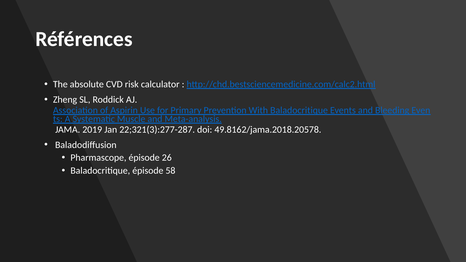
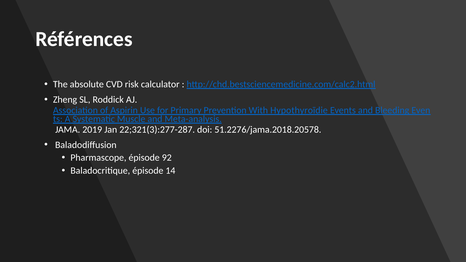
With Baladocritique: Baladocritique -> Hypothyroïdie
49.8162/jama.2018.20578: 49.8162/jama.2018.20578 -> 51.2276/jama.2018.20578
26: 26 -> 92
58: 58 -> 14
